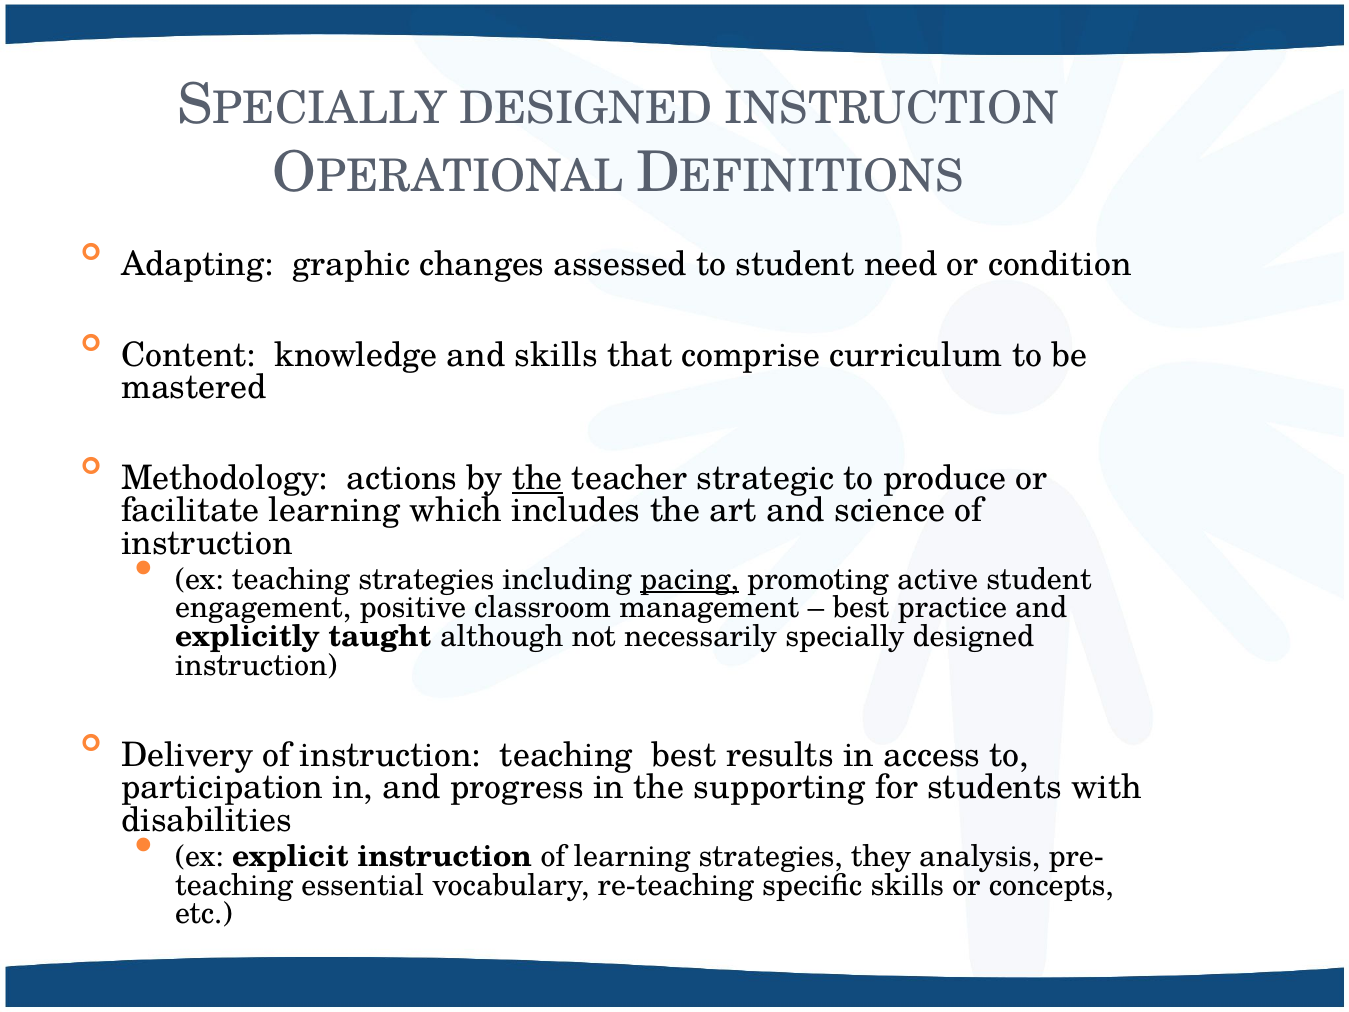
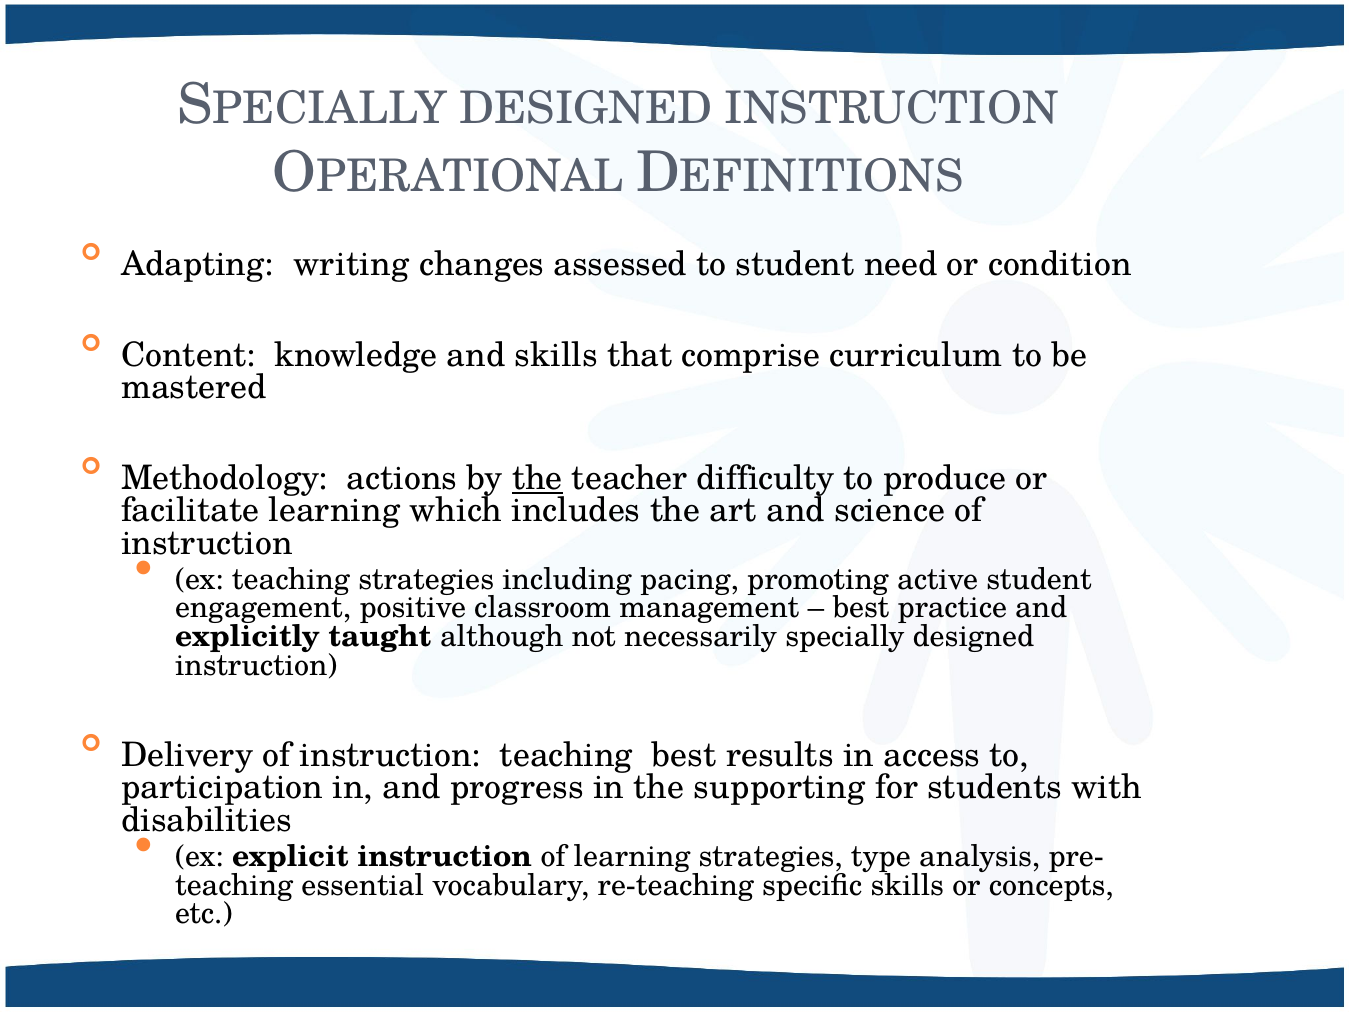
graphic: graphic -> writing
strategic: strategic -> difficulty
pacing underline: present -> none
they: they -> type
